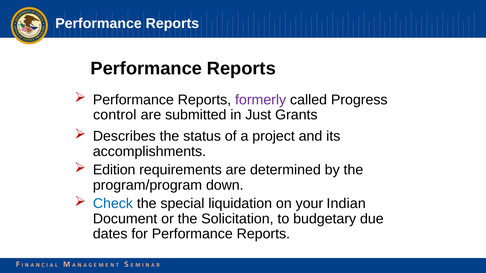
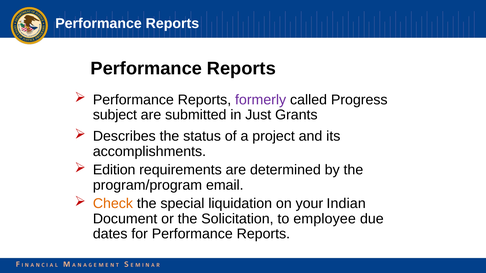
control: control -> subject
down: down -> email
Check colour: blue -> orange
budgetary: budgetary -> employee
